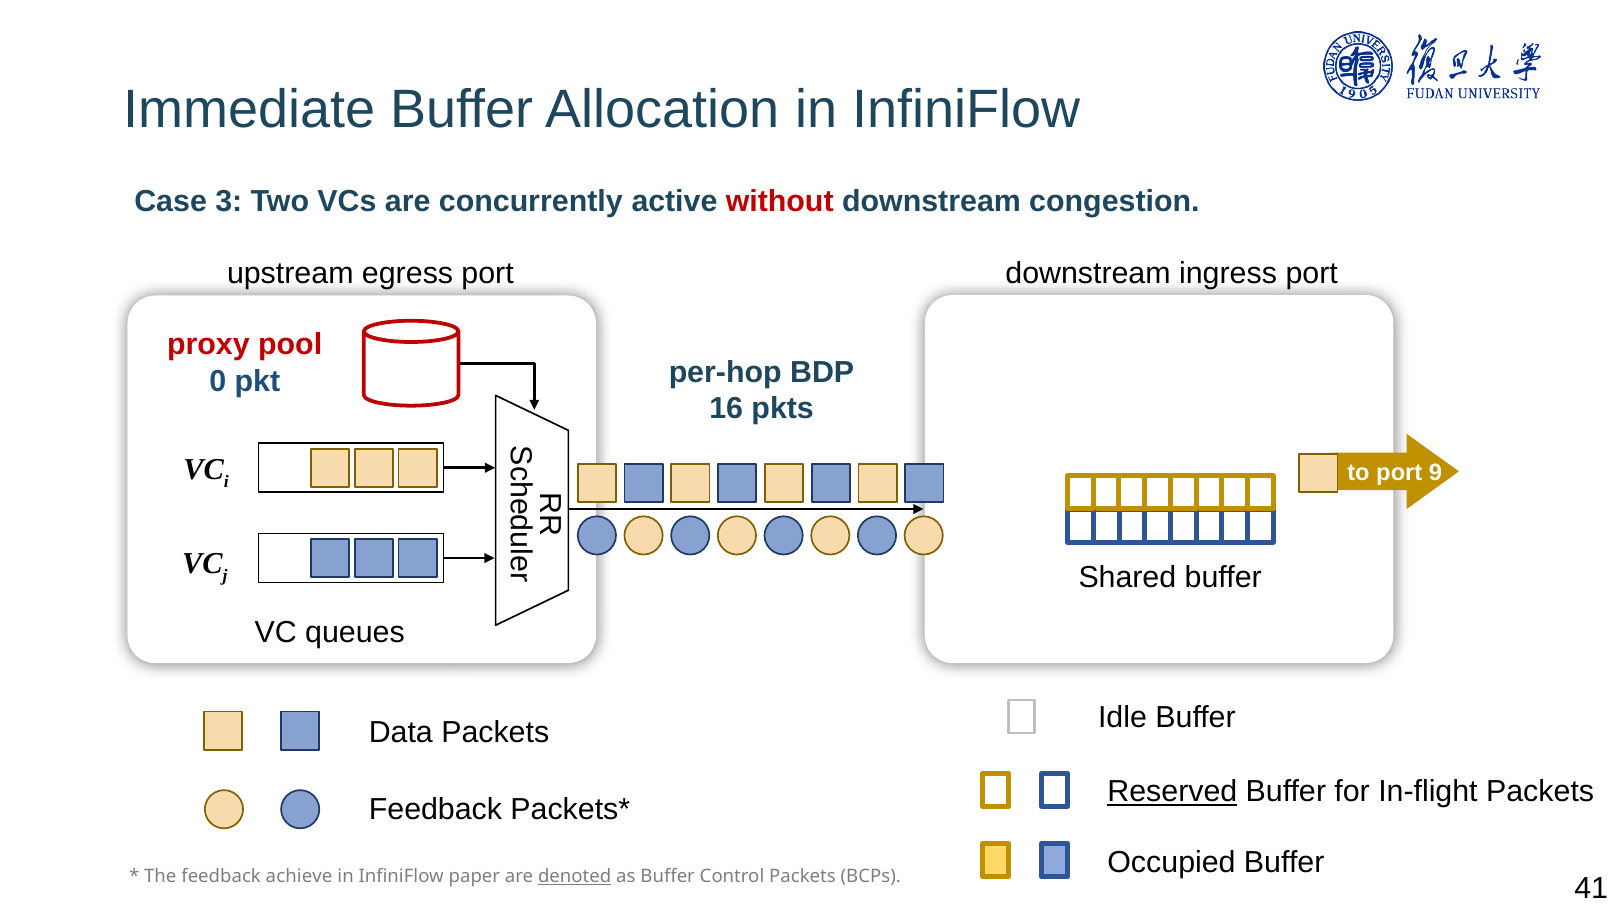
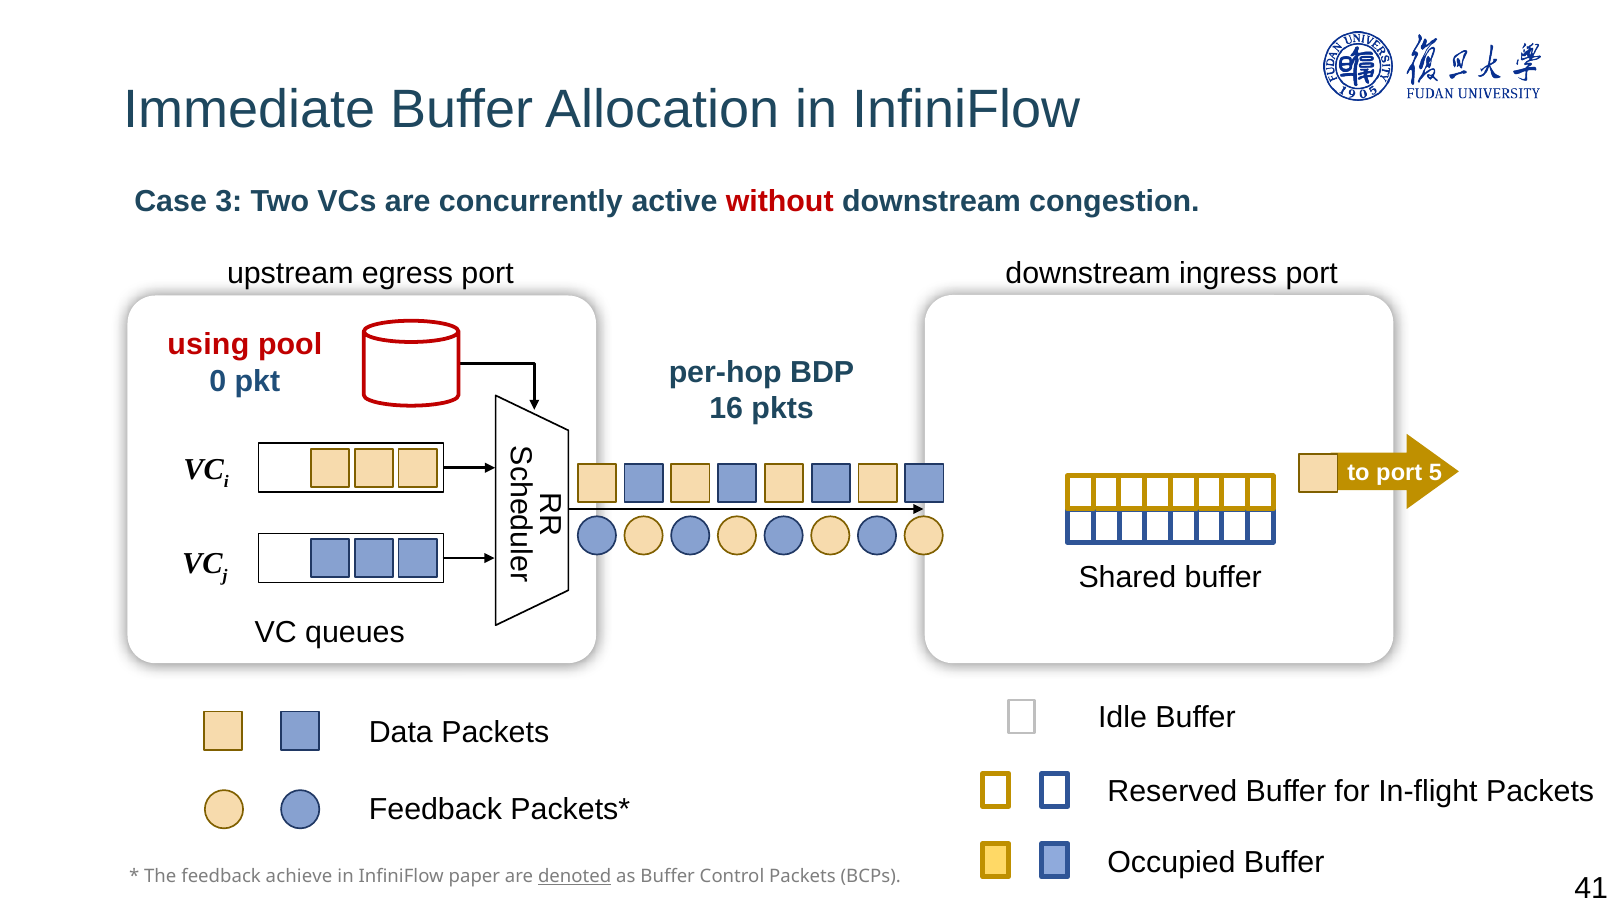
proxy: proxy -> using
9: 9 -> 5
Reserved underline: present -> none
